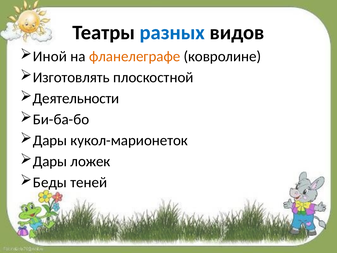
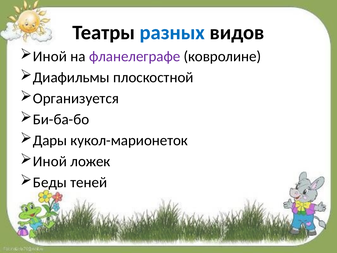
фланелеграфе colour: orange -> purple
Изготовлять: Изготовлять -> Диафильмы
Деятельности: Деятельности -> Организуется
Дары at (50, 161): Дары -> Иной
